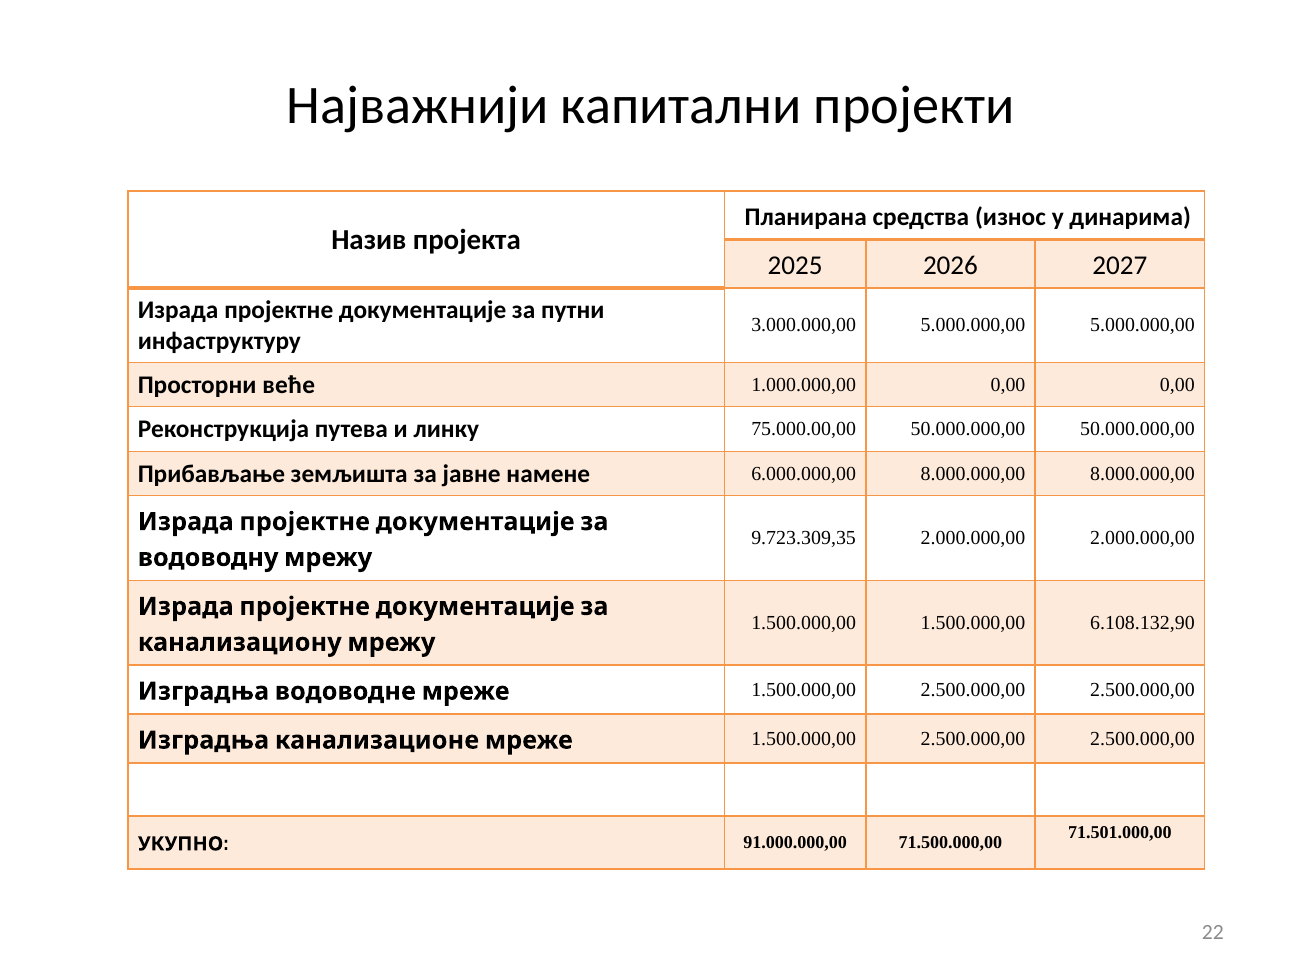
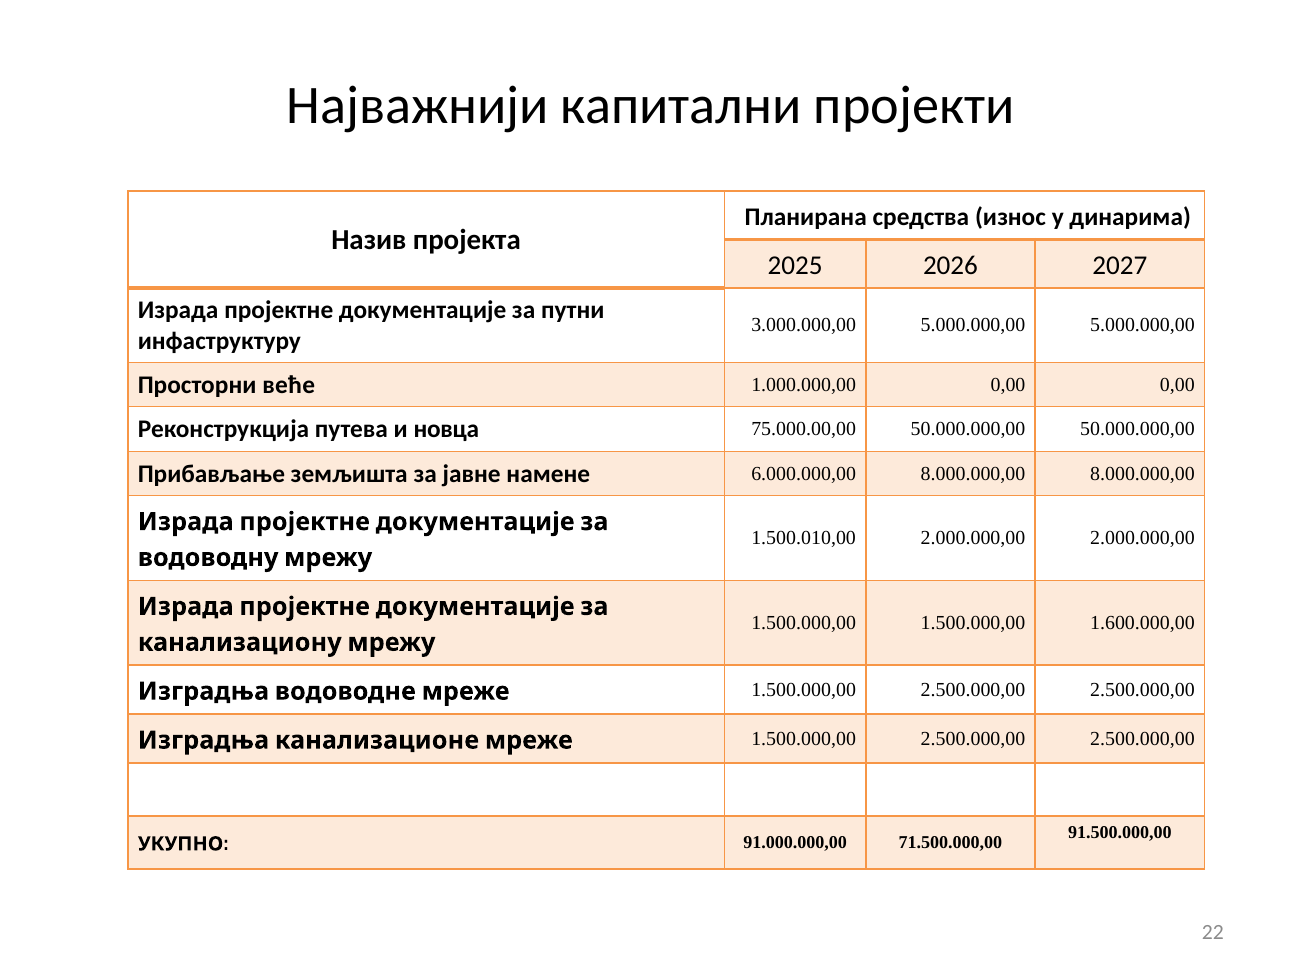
линку: линку -> новца
9.723.309,35: 9.723.309,35 -> 1.500.010,00
6.108.132,90: 6.108.132,90 -> 1.600.000,00
71.501.000,00: 71.501.000,00 -> 91.500.000,00
